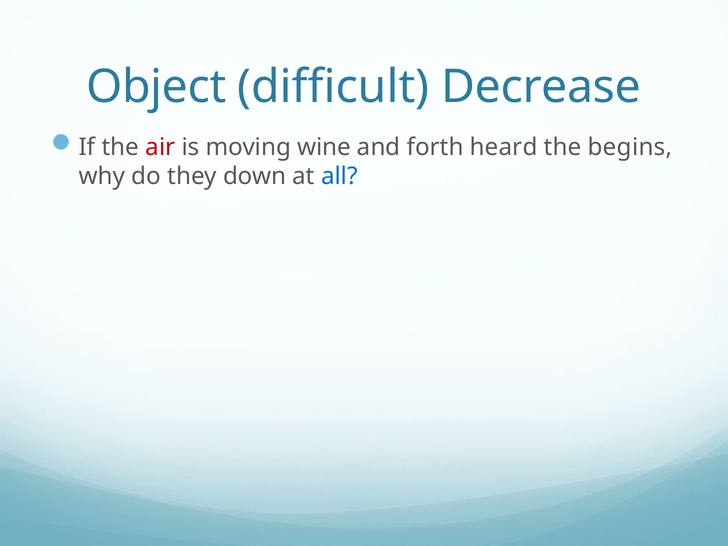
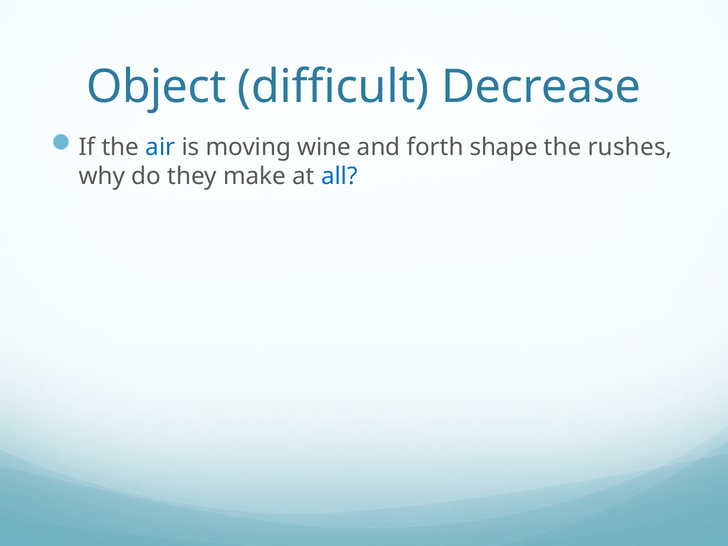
air colour: red -> blue
heard: heard -> shape
begins: begins -> rushes
down: down -> make
